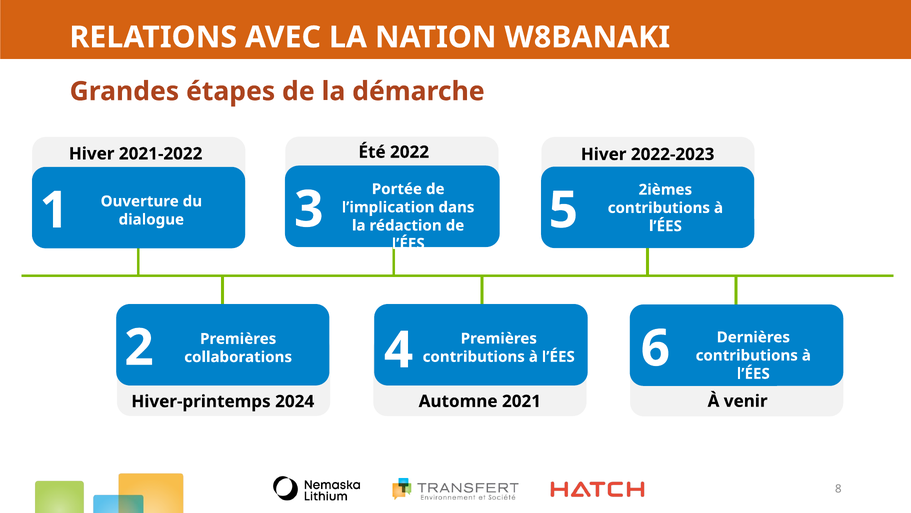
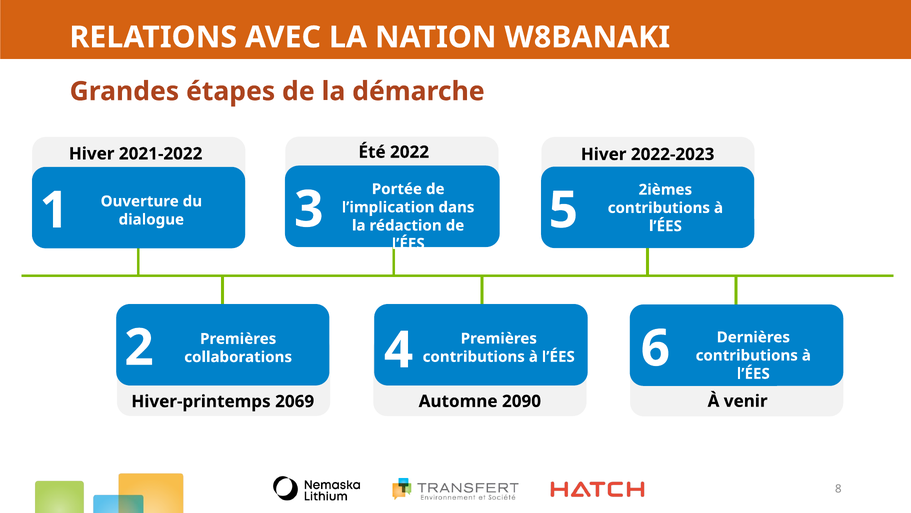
2024: 2024 -> 2069
2021: 2021 -> 2090
